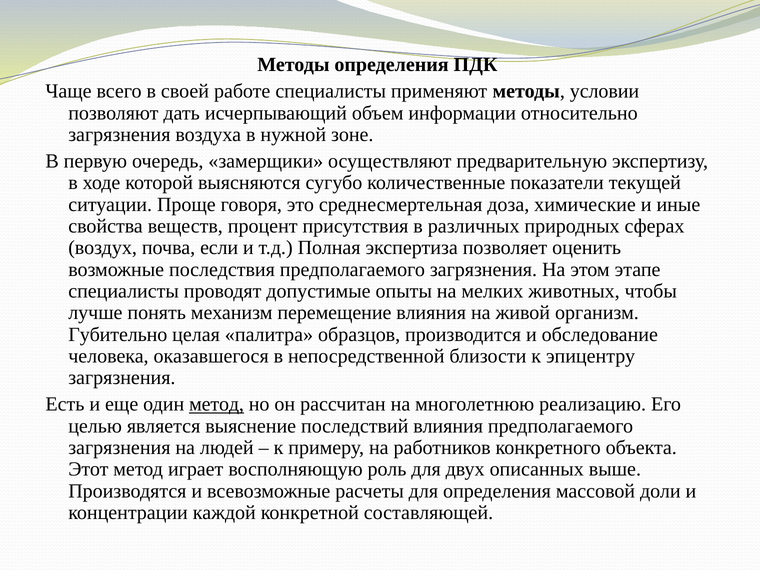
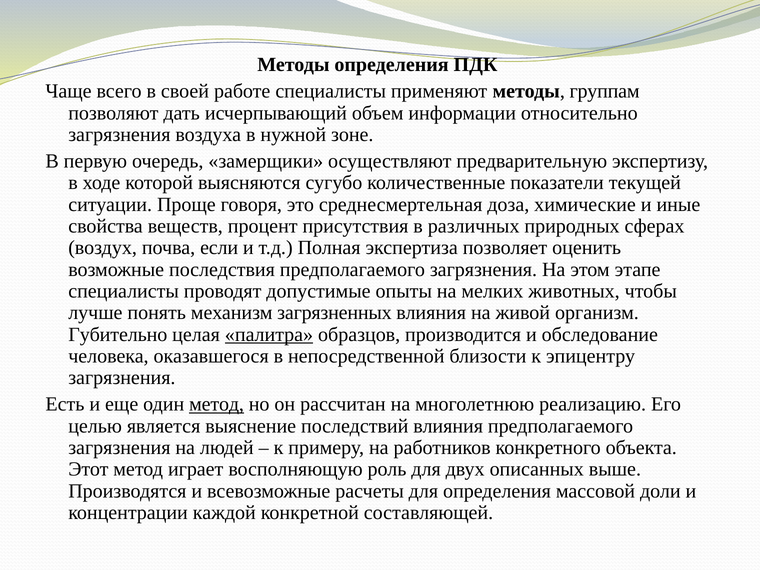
условии: условии -> группам
перемещение: перемещение -> загрязненных
палитра underline: none -> present
